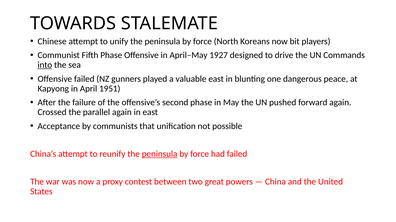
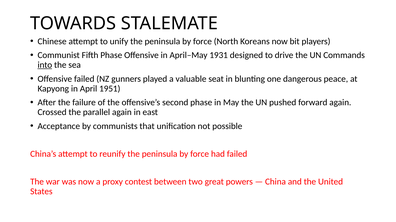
1927: 1927 -> 1931
valuable east: east -> seat
peninsula at (160, 154) underline: present -> none
